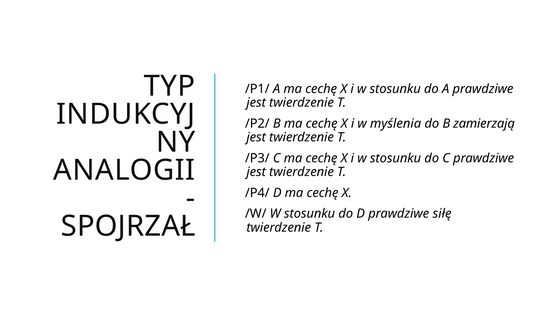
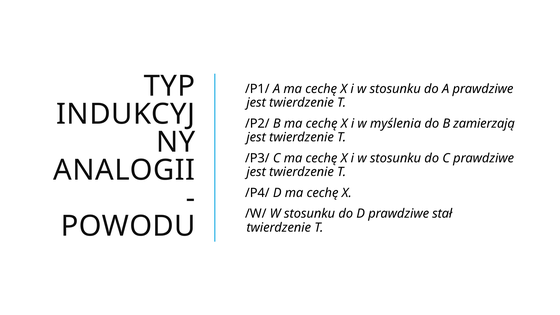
siłę: siłę -> stał
SPOJRZAŁ: SPOJRZAŁ -> POWODU
